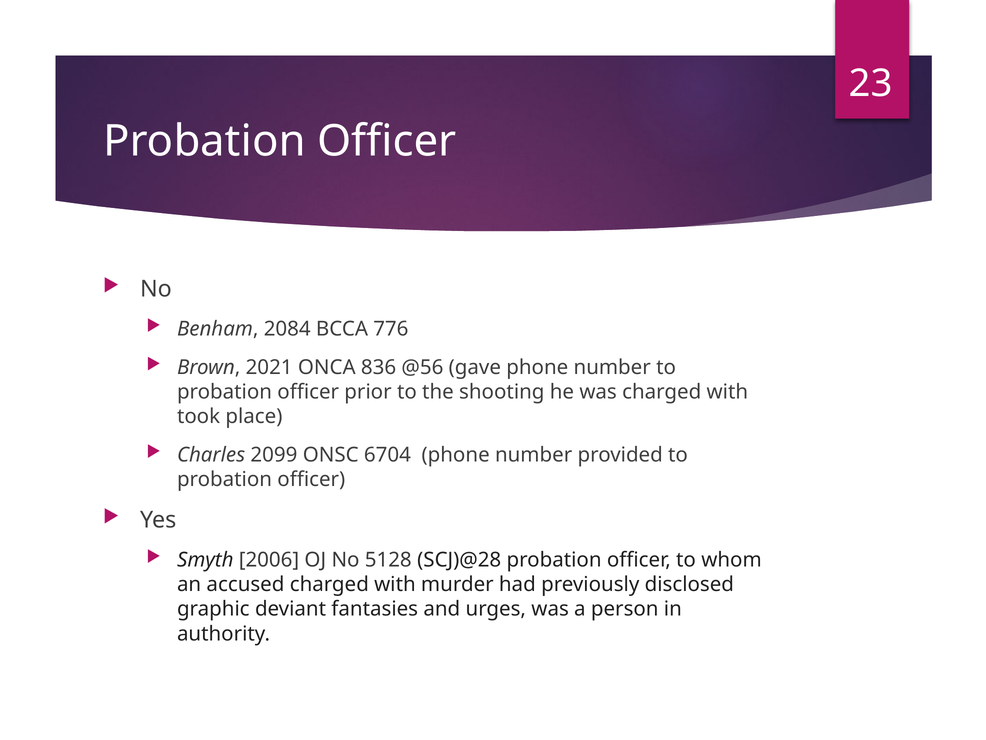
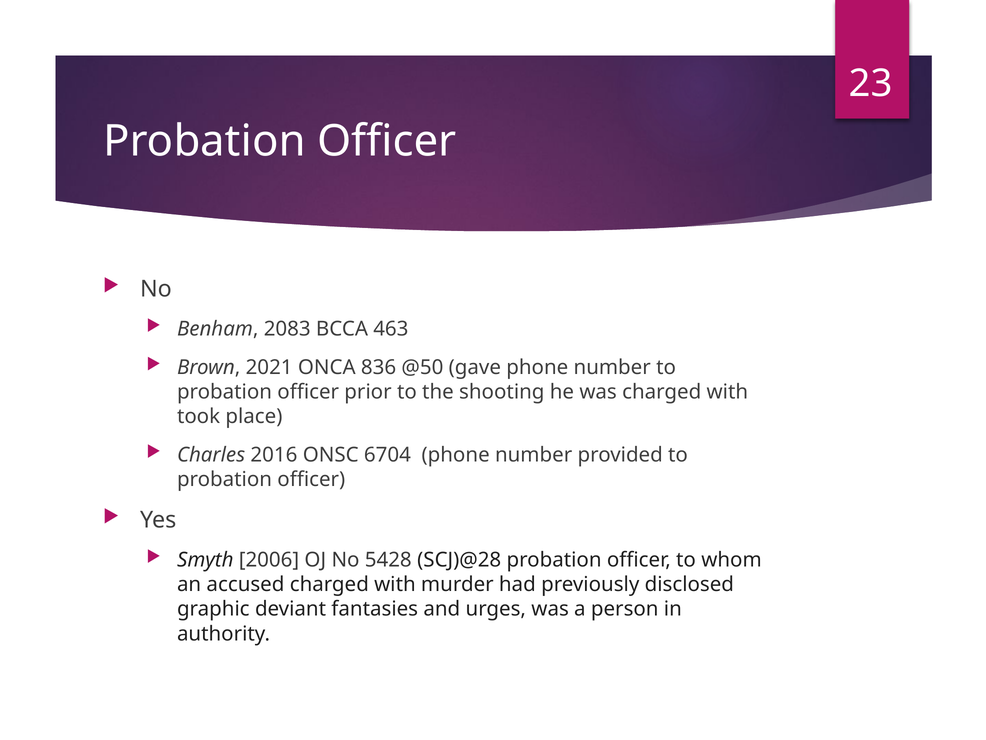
2084: 2084 -> 2083
776: 776 -> 463
@56: @56 -> @50
2099: 2099 -> 2016
5128: 5128 -> 5428
